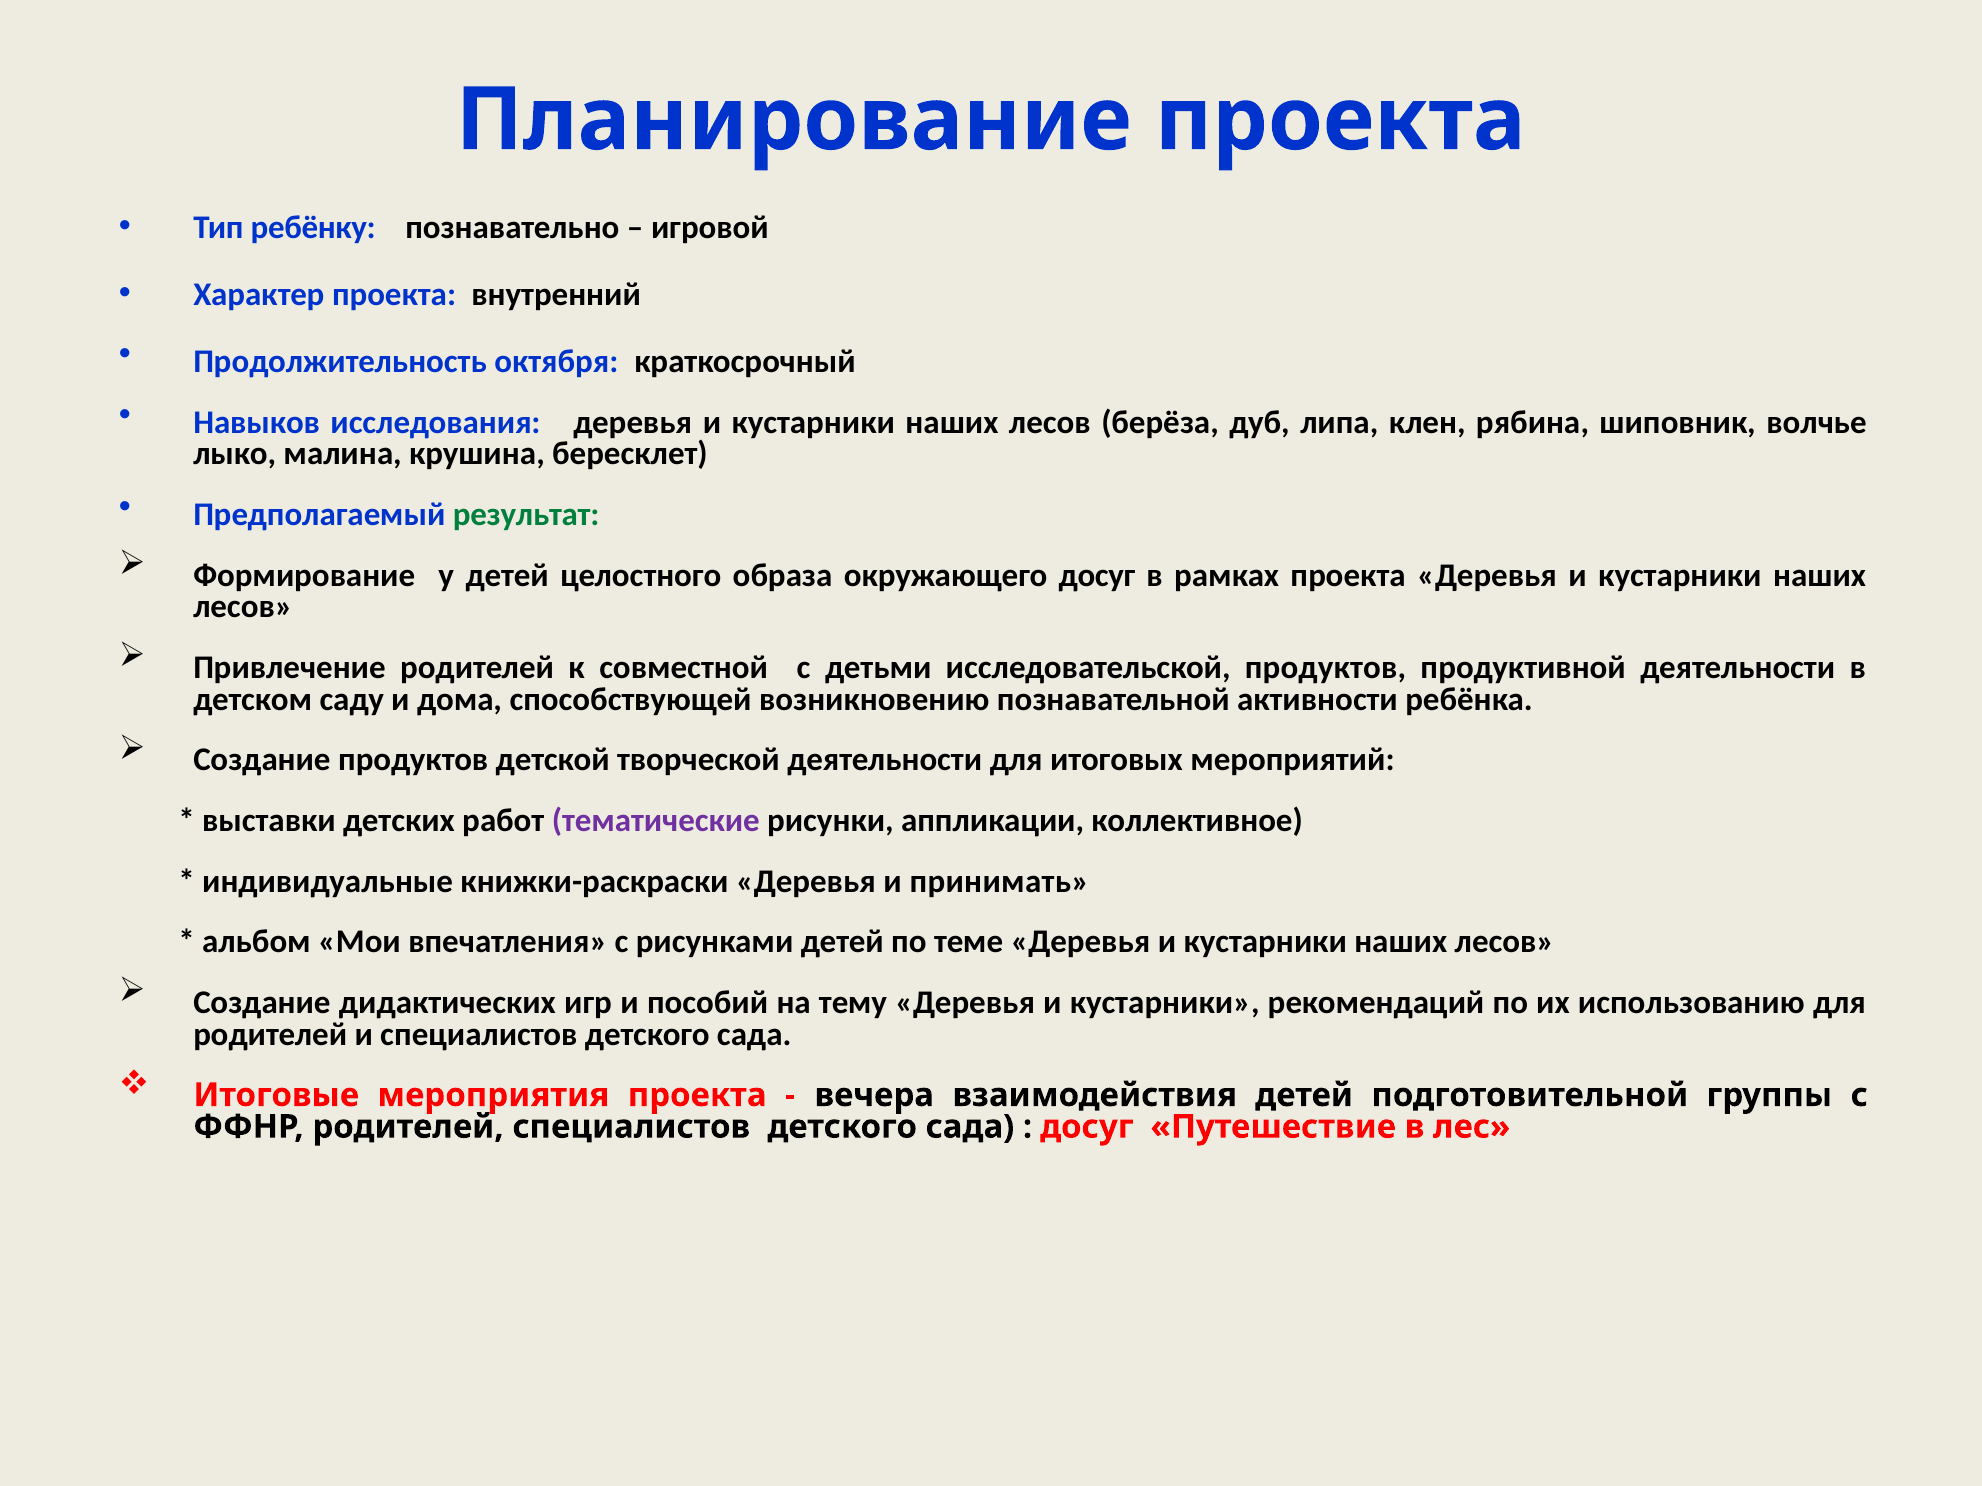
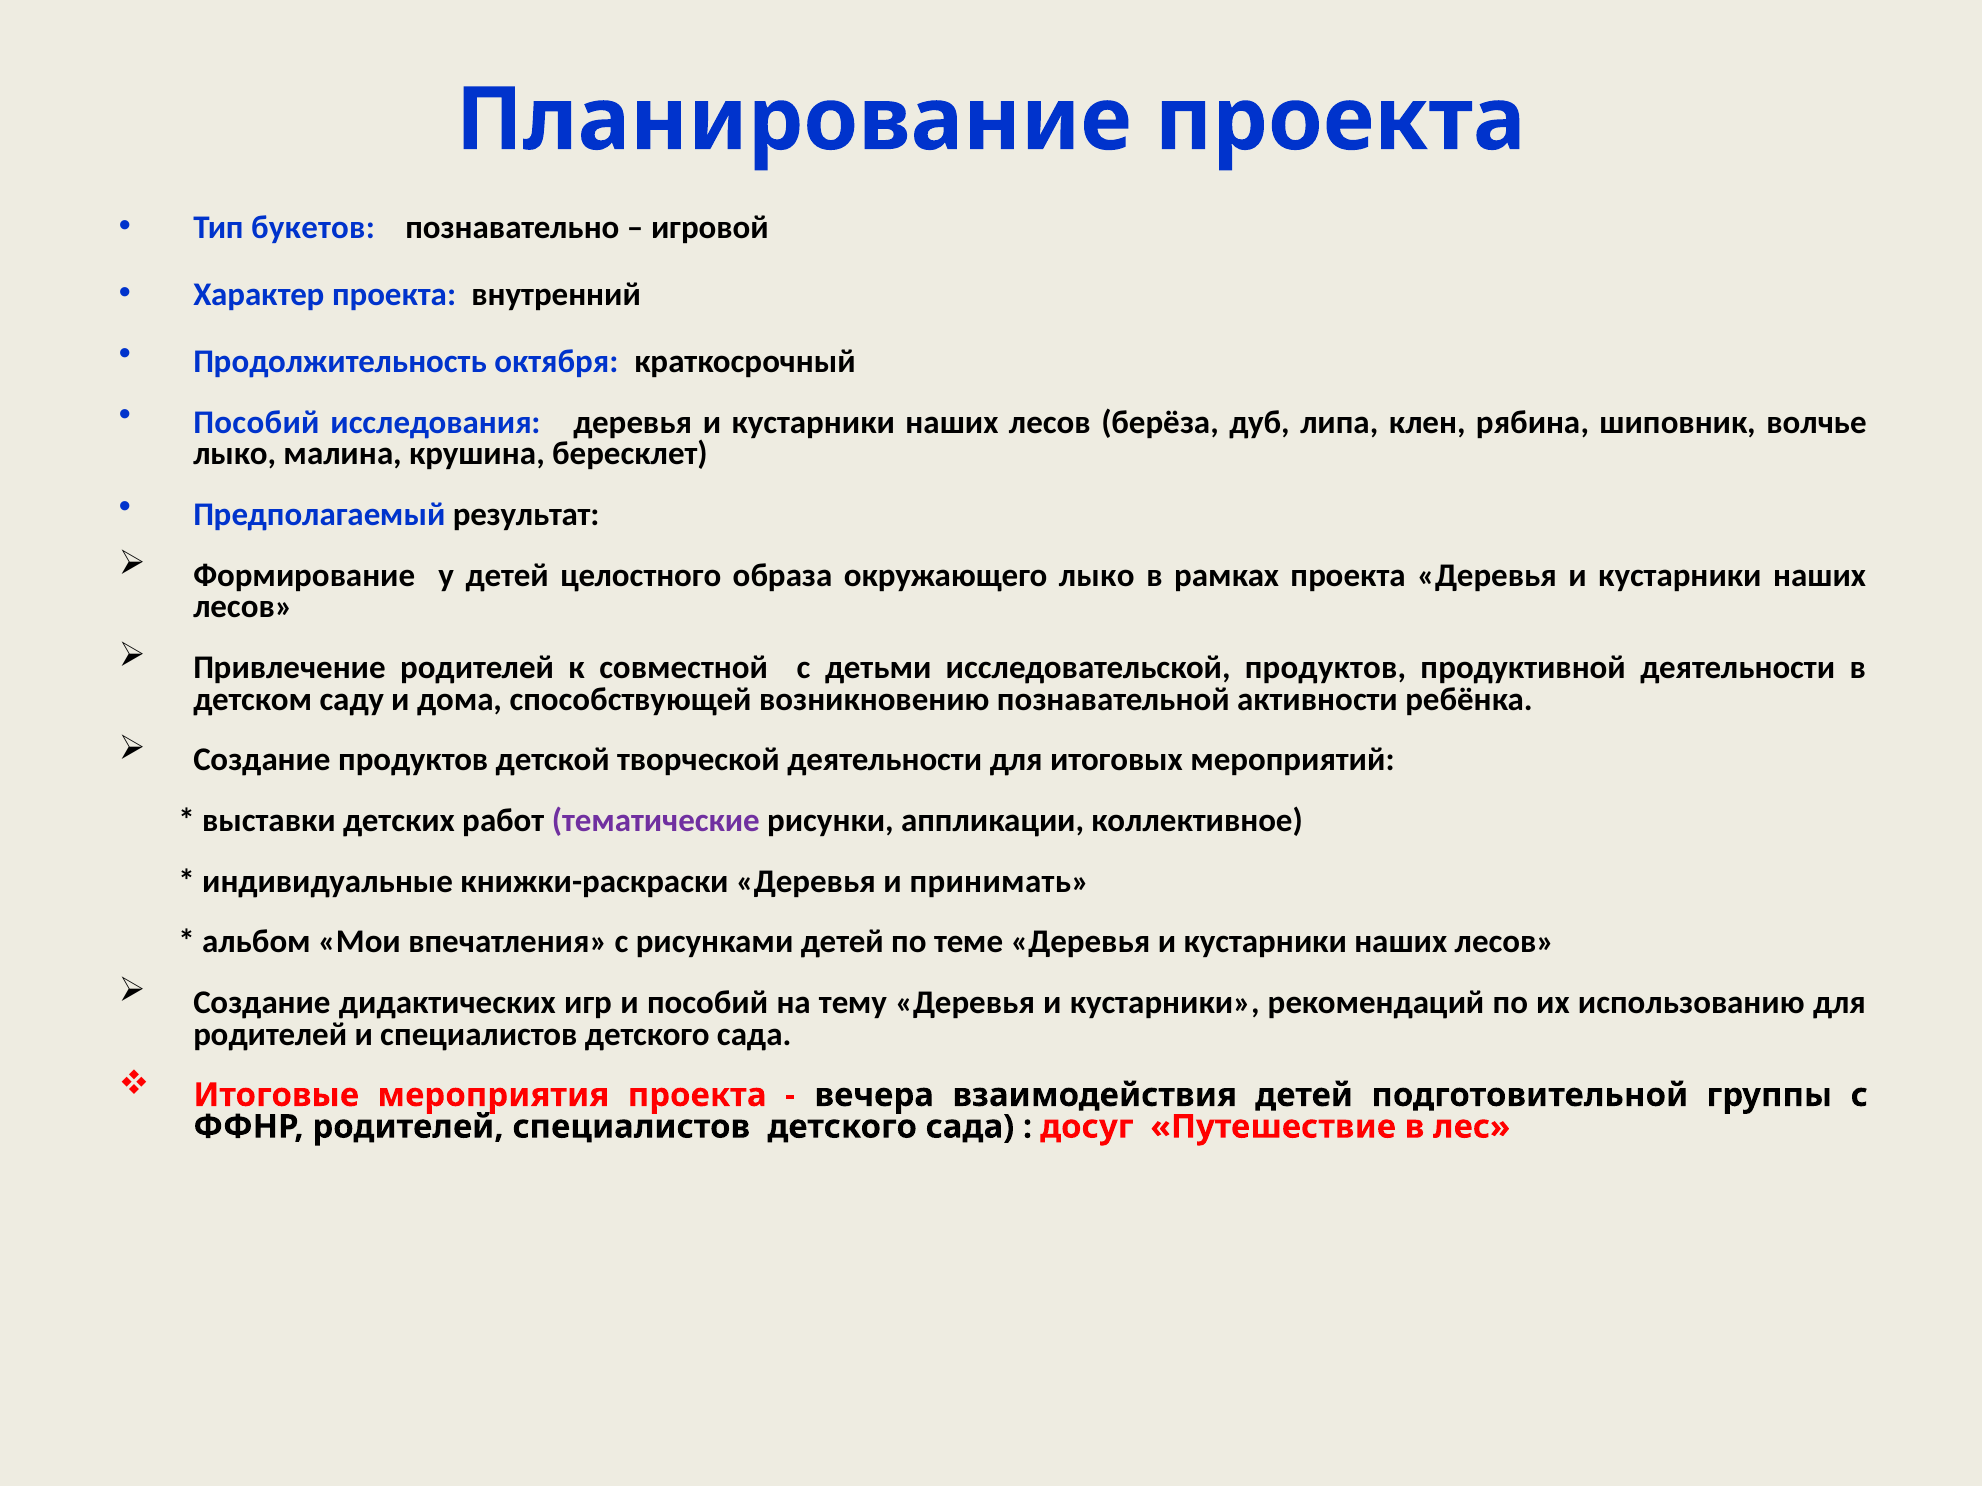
ребёнку: ребёнку -> букетов
Навыков at (257, 422): Навыков -> Пособий
результат colour: green -> black
окружающего досуг: досуг -> лыко
